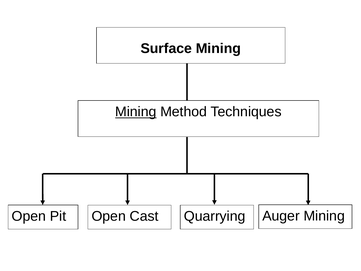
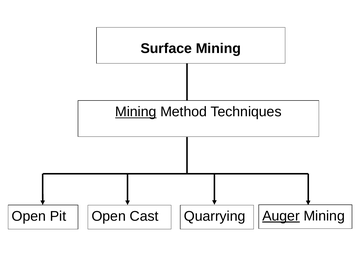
Auger underline: none -> present
